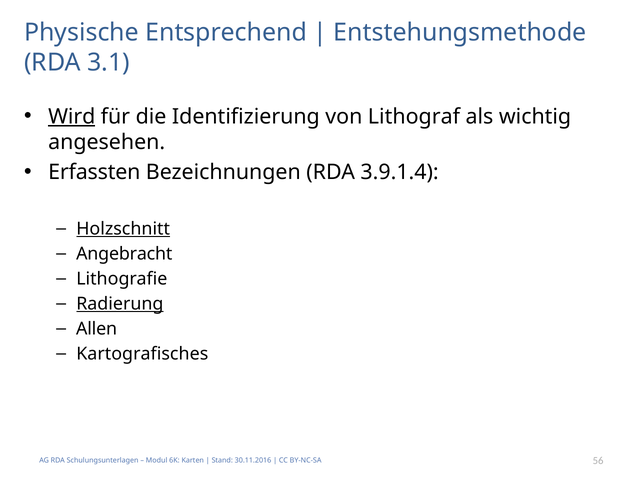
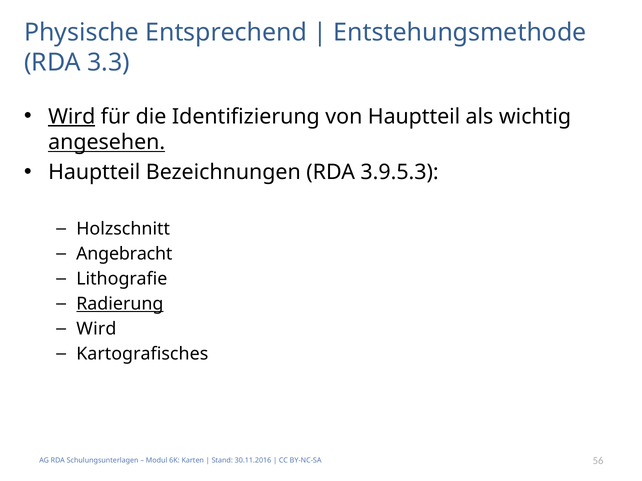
3.1: 3.1 -> 3.3
von Lithograf: Lithograf -> Hauptteil
angesehen underline: none -> present
Erfassten at (94, 172): Erfassten -> Hauptteil
3.9.1.4: 3.9.1.4 -> 3.9.5.3
Holzschnitt underline: present -> none
Allen at (97, 329): Allen -> Wird
